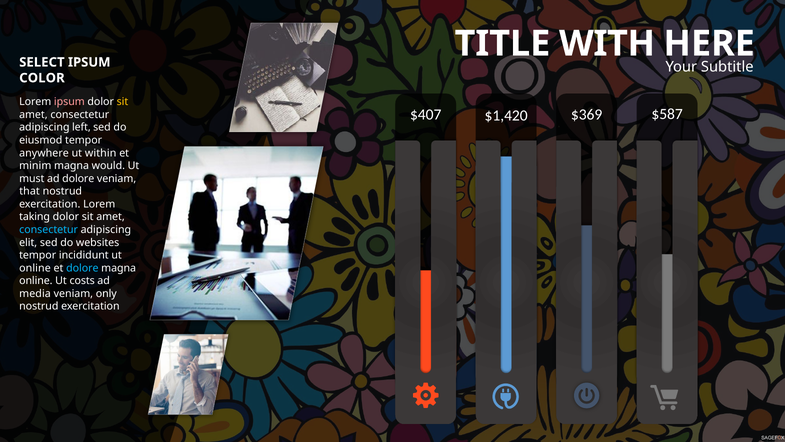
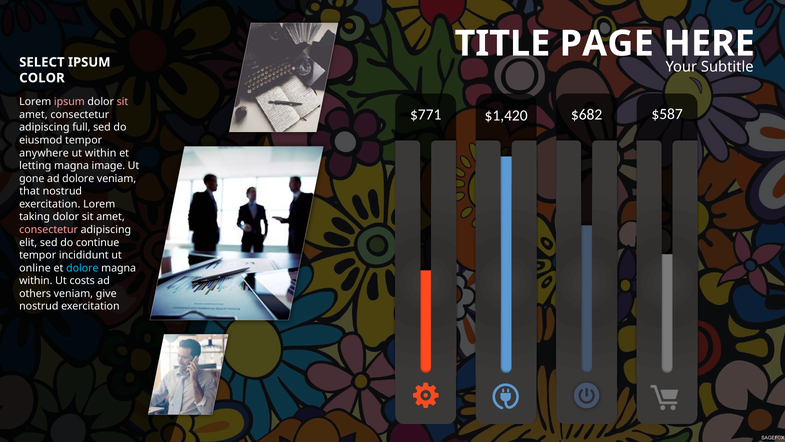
WITH: WITH -> PAGE
sit at (122, 102) colour: yellow -> pink
$407: $407 -> $771
$369: $369 -> $682
left: left -> full
minim: minim -> letting
would: would -> image
must: must -> gone
consectetur at (49, 230) colour: light blue -> pink
websites: websites -> continue
online at (36, 281): online -> within
media: media -> others
only: only -> give
